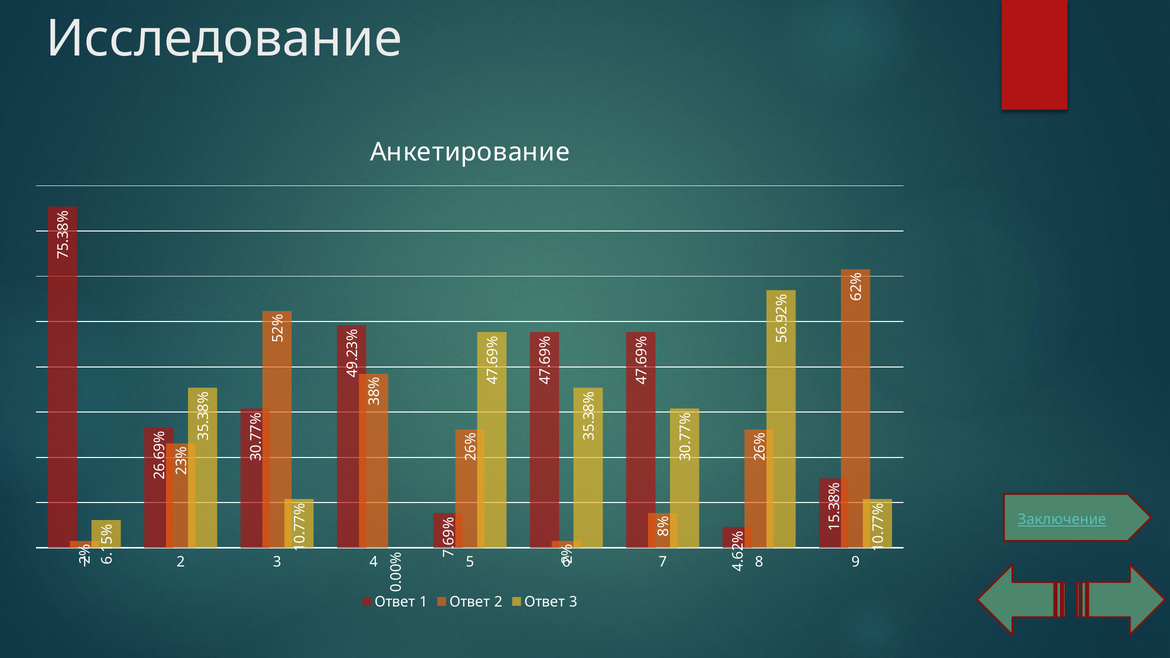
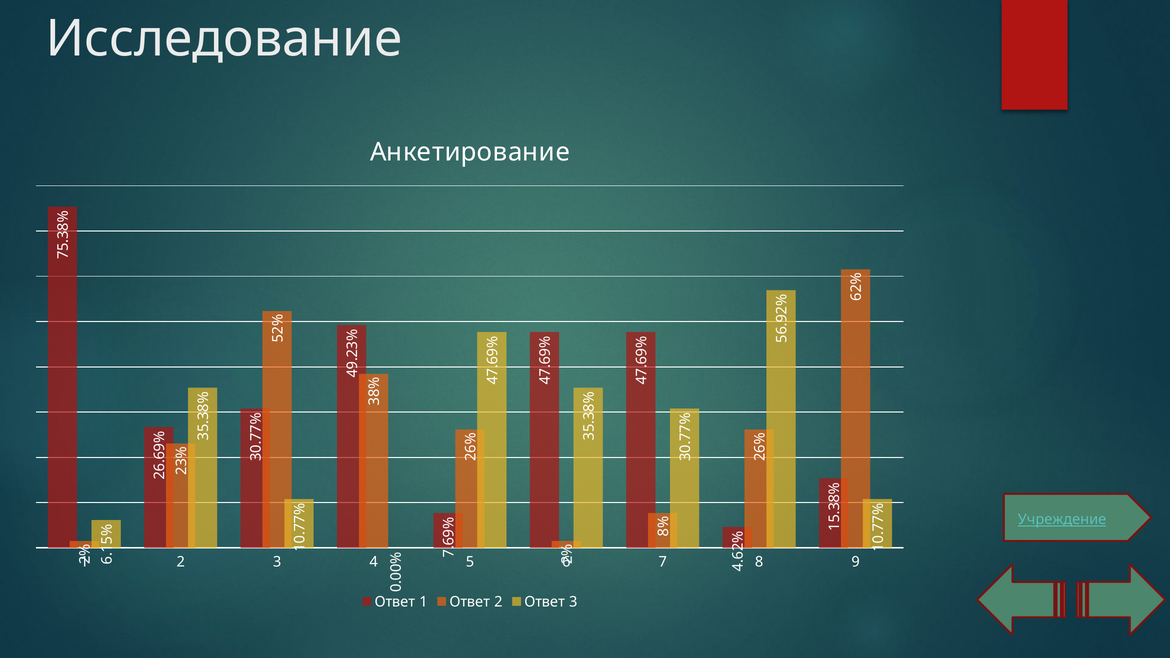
Заключение: Заключение -> Учреждение
